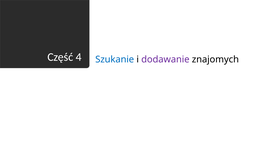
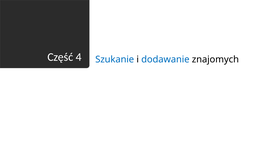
dodawanie colour: purple -> blue
